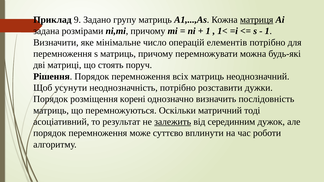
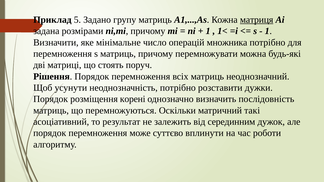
9: 9 -> 5
елементів: елементів -> множника
тоді: тоді -> такі
залежить underline: present -> none
